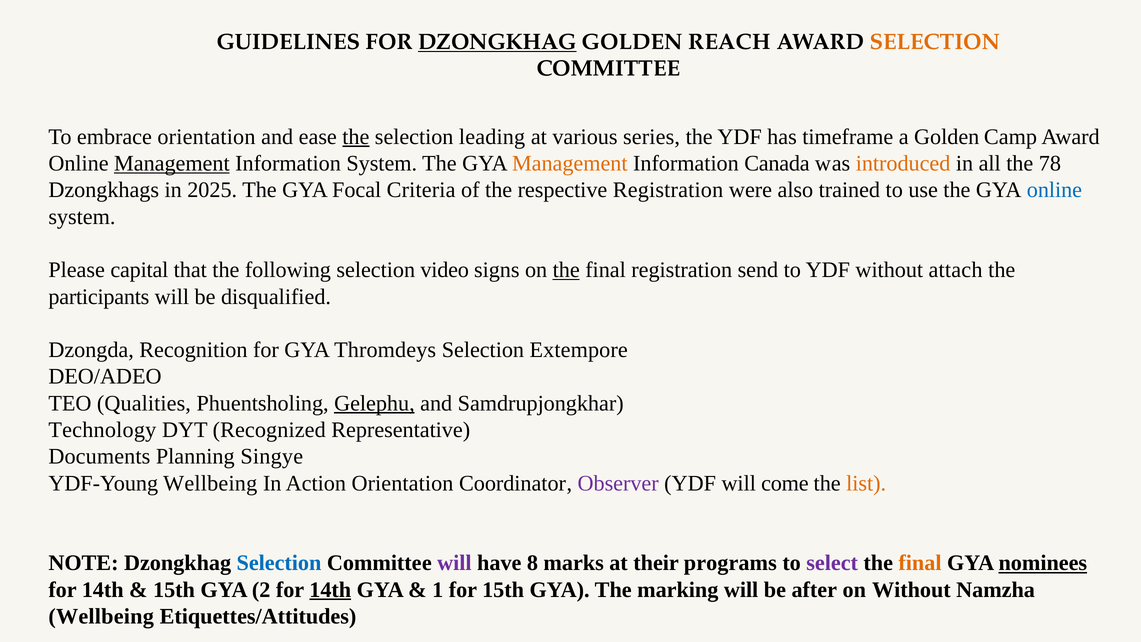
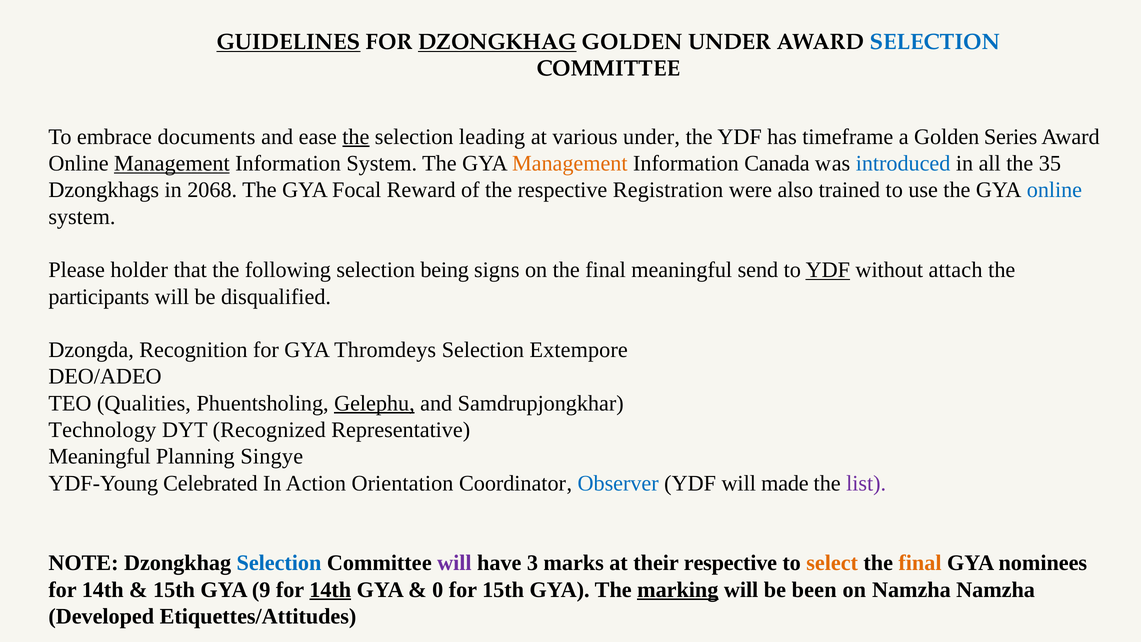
GUIDELINES underline: none -> present
GOLDEN REACH: REACH -> UNDER
SELECTION at (935, 42) colour: orange -> blue
embrace orientation: orientation -> documents
various series: series -> under
Camp: Camp -> Series
introduced colour: orange -> blue
78: 78 -> 35
2025: 2025 -> 2068
Criteria: Criteria -> Reward
capital: capital -> holder
video: video -> being
the at (566, 270) underline: present -> none
final registration: registration -> meaningful
YDF at (828, 270) underline: none -> present
Documents at (99, 456): Documents -> Meaningful
YDF-Young Wellbeing: Wellbeing -> Celebrated
Observer colour: purple -> blue
come: come -> made
list colour: orange -> purple
8: 8 -> 3
their programs: programs -> respective
select colour: purple -> orange
nominees underline: present -> none
2: 2 -> 9
1: 1 -> 0
marking underline: none -> present
after: after -> been
on Without: Without -> Namzha
Wellbeing at (101, 616): Wellbeing -> Developed
